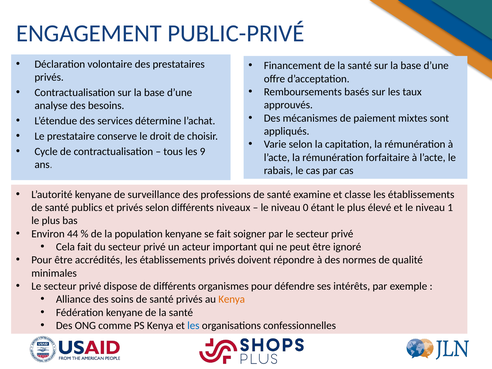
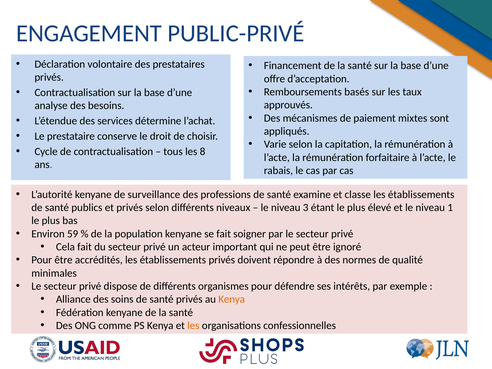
9: 9 -> 8
0: 0 -> 3
44: 44 -> 59
les at (193, 326) colour: blue -> orange
